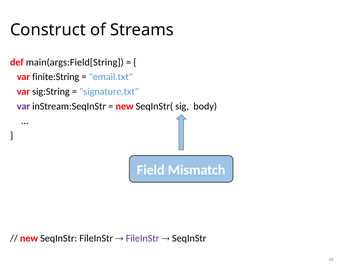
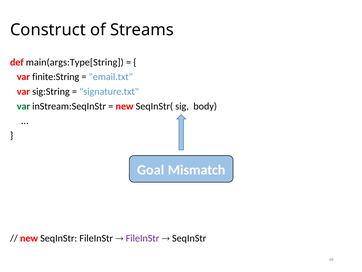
main(args:Field[String: main(args:Field[String -> main(args:Type[String
var at (23, 106) colour: purple -> green
Field: Field -> Goal
